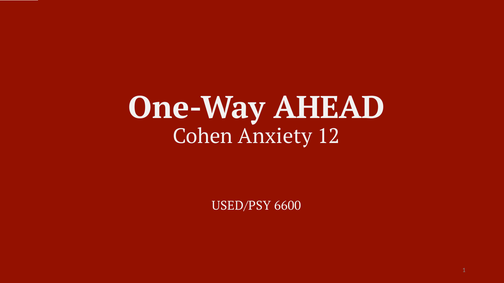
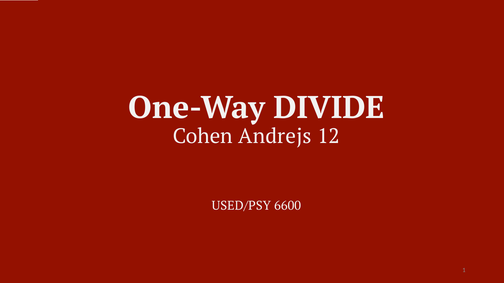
AHEAD: AHEAD -> DIVIDE
Anxiety: Anxiety -> Andrejs
